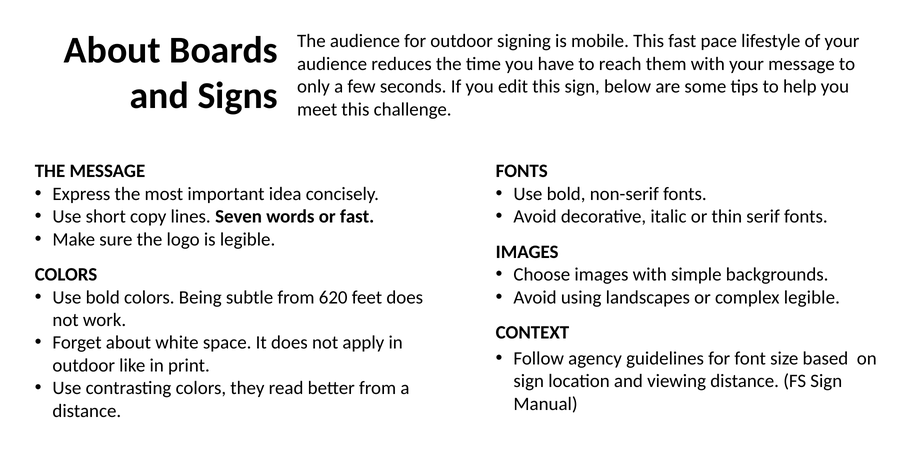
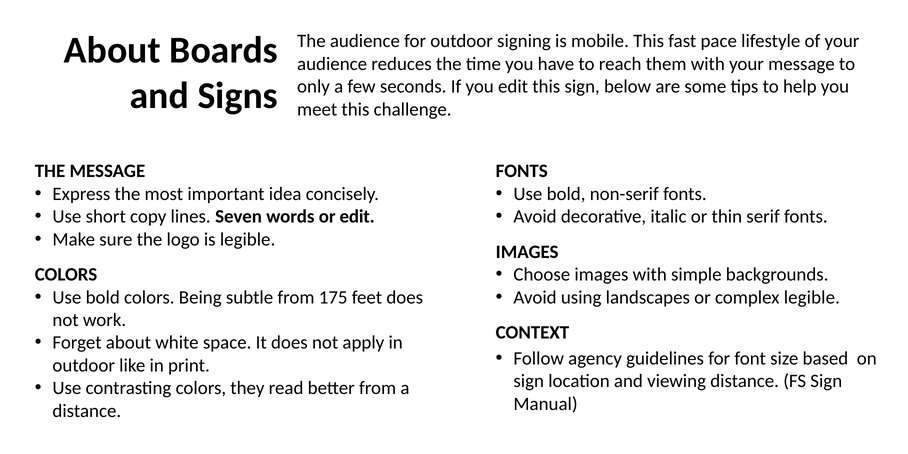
or fast: fast -> edit
620: 620 -> 175
